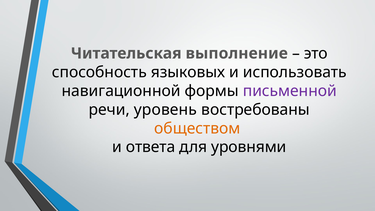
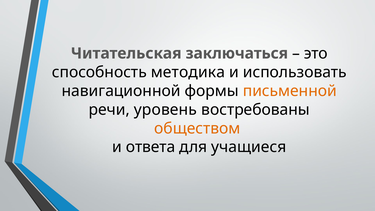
выполнение: выполнение -> заключаться
языковых: языковых -> методика
письменной colour: purple -> orange
уровнями: уровнями -> учащиеся
